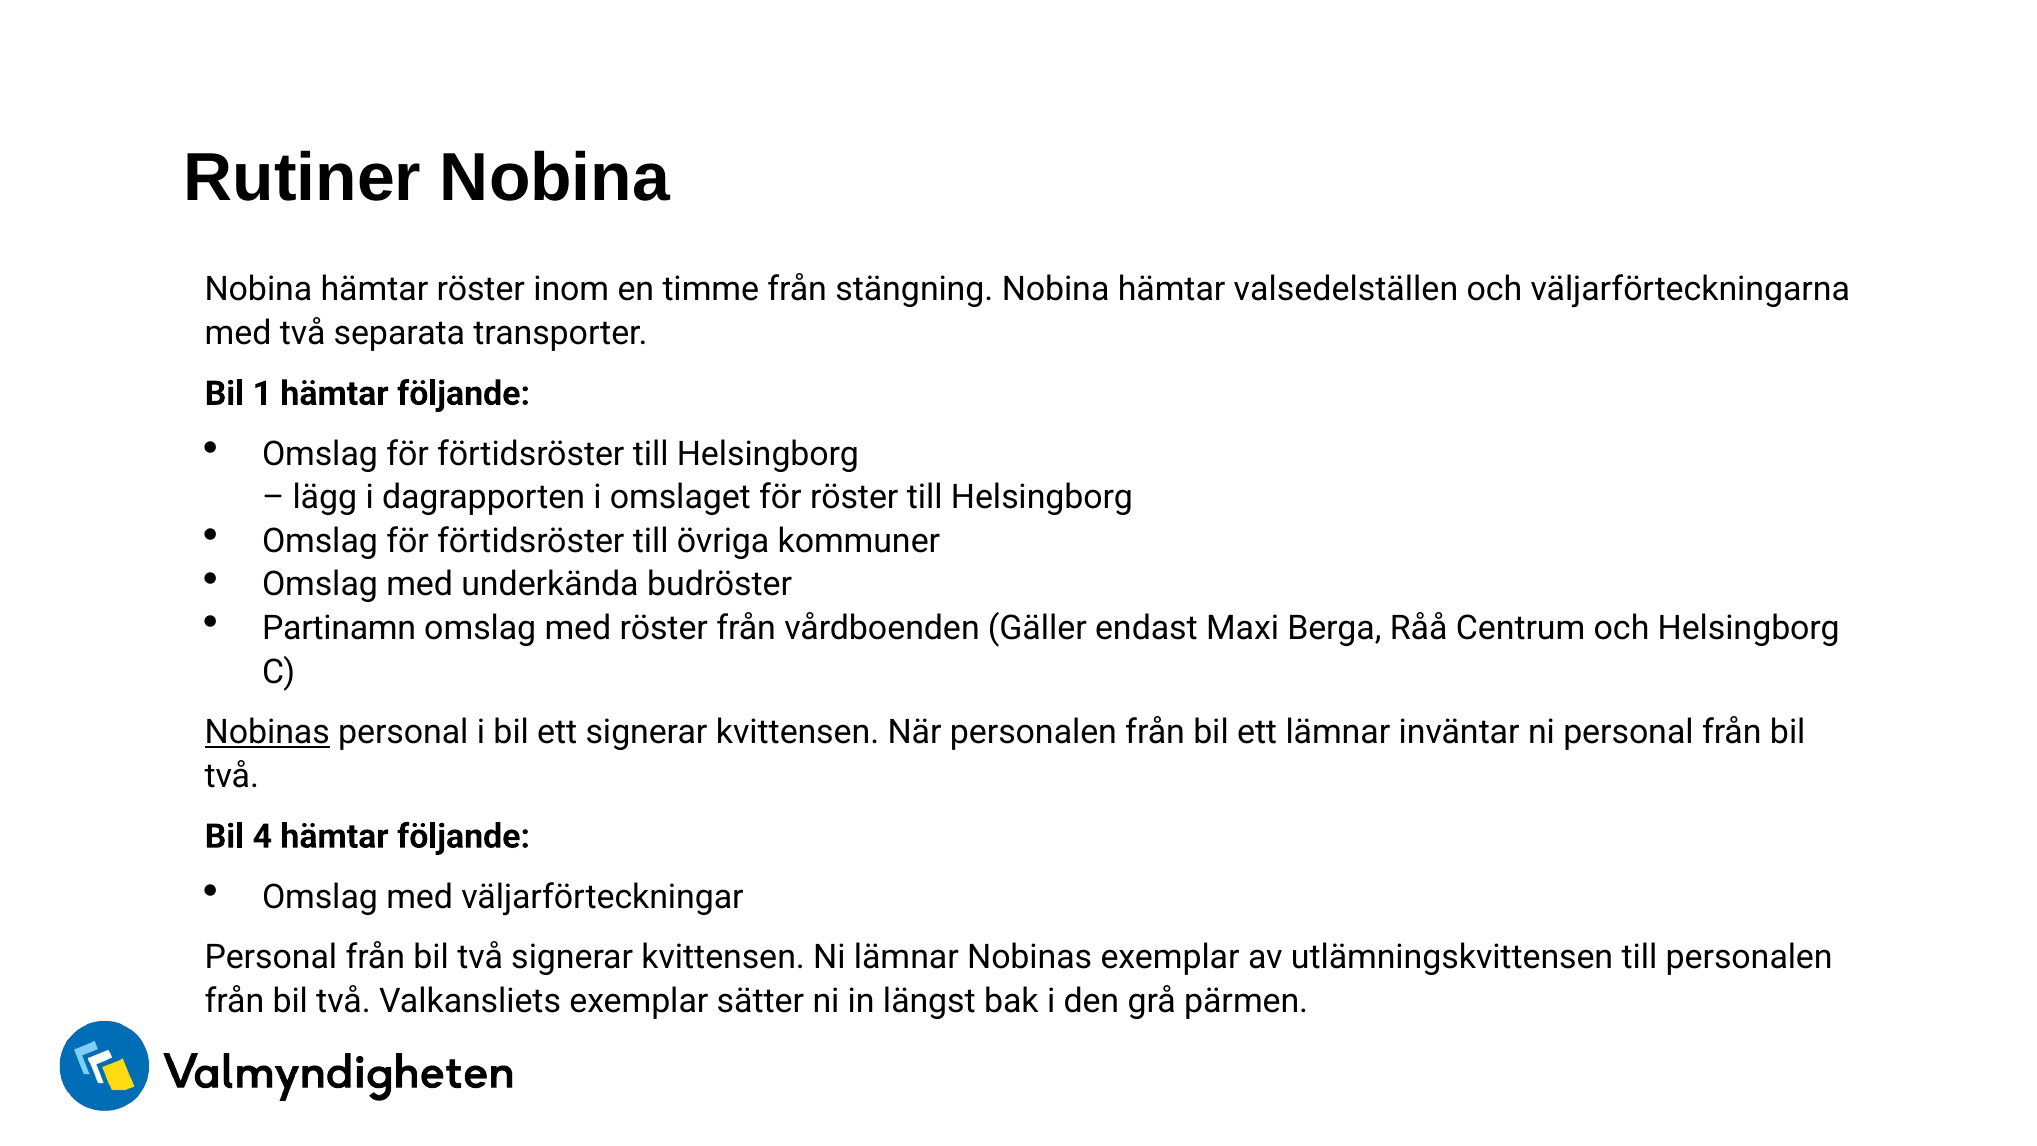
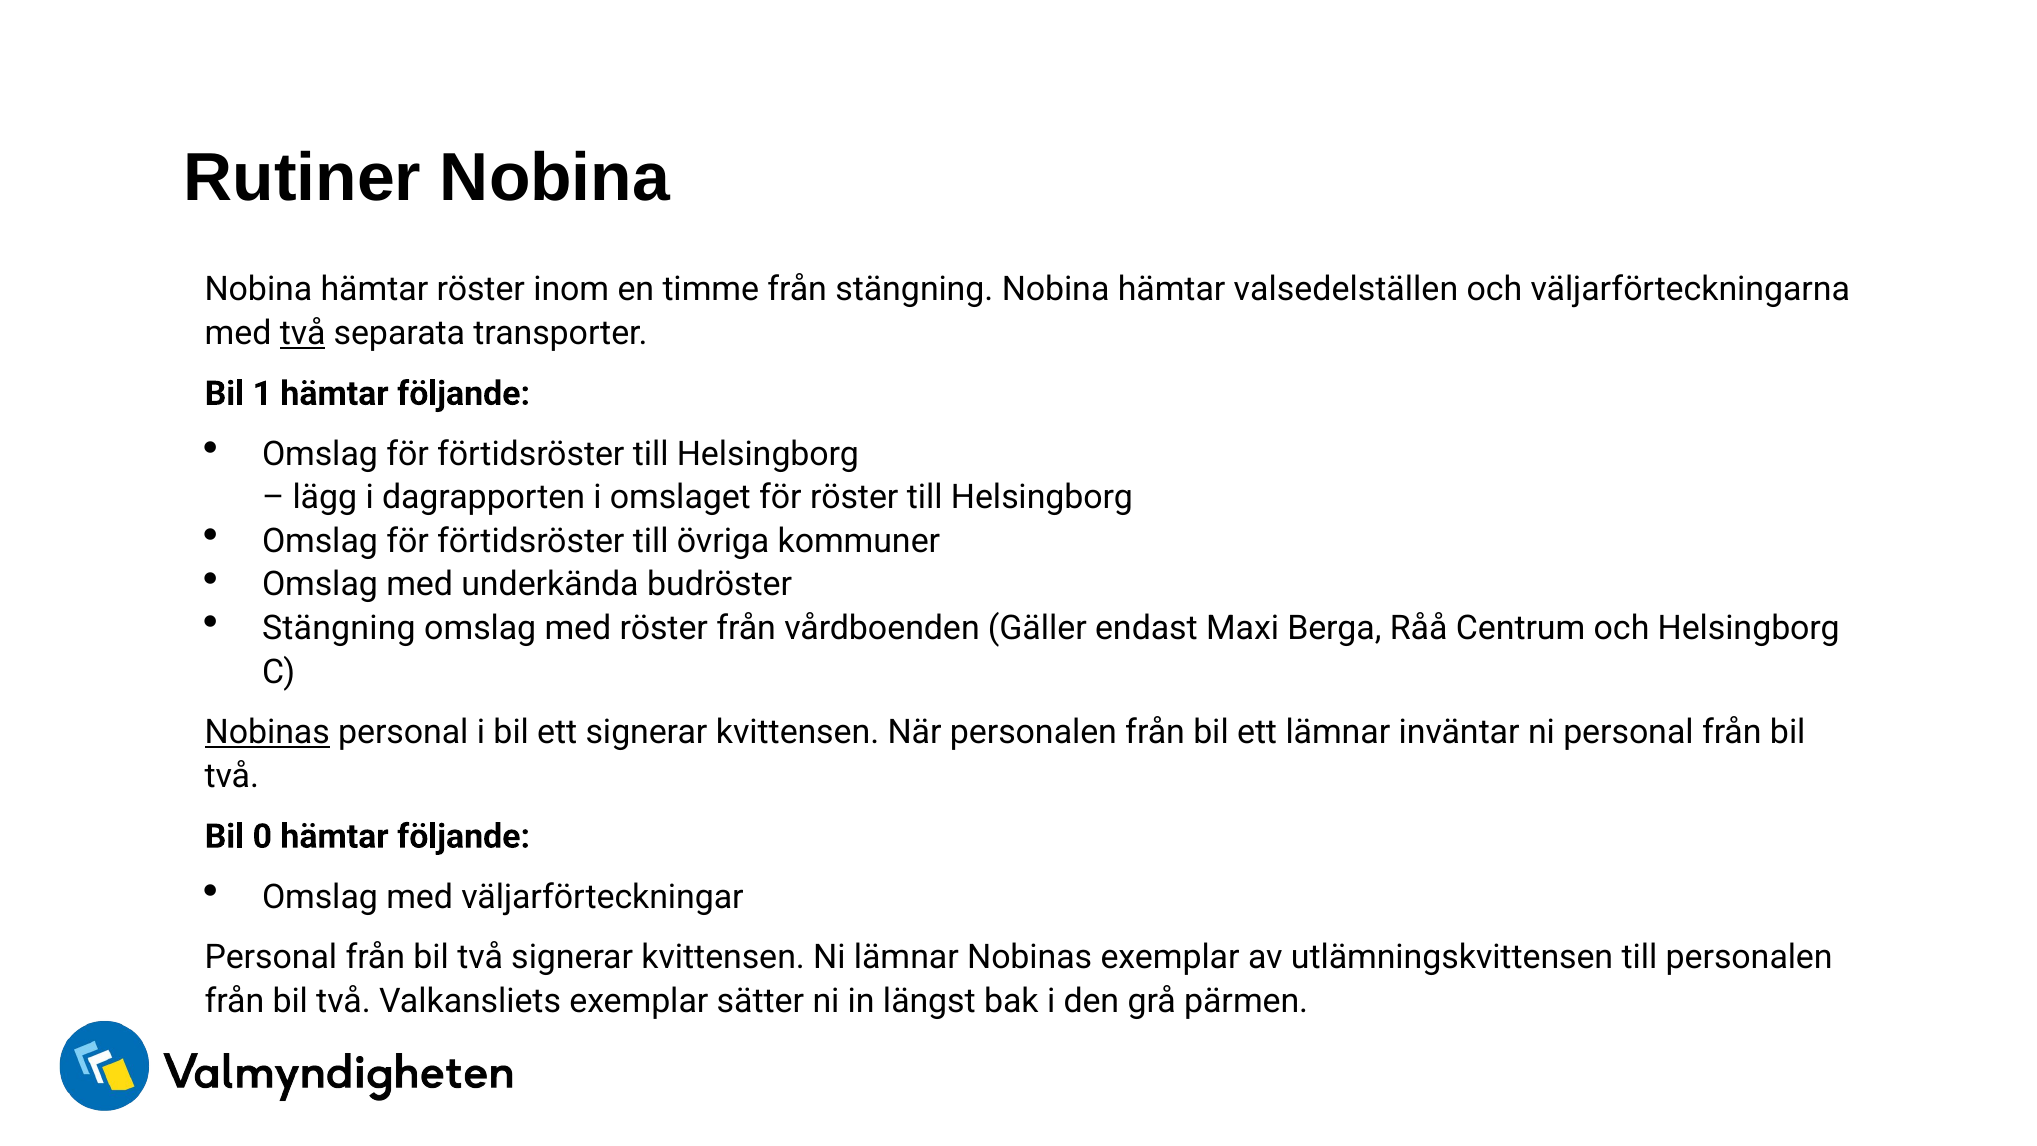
två at (303, 333) underline: none -> present
Partinamn at (339, 628): Partinamn -> Stängning
4: 4 -> 0
